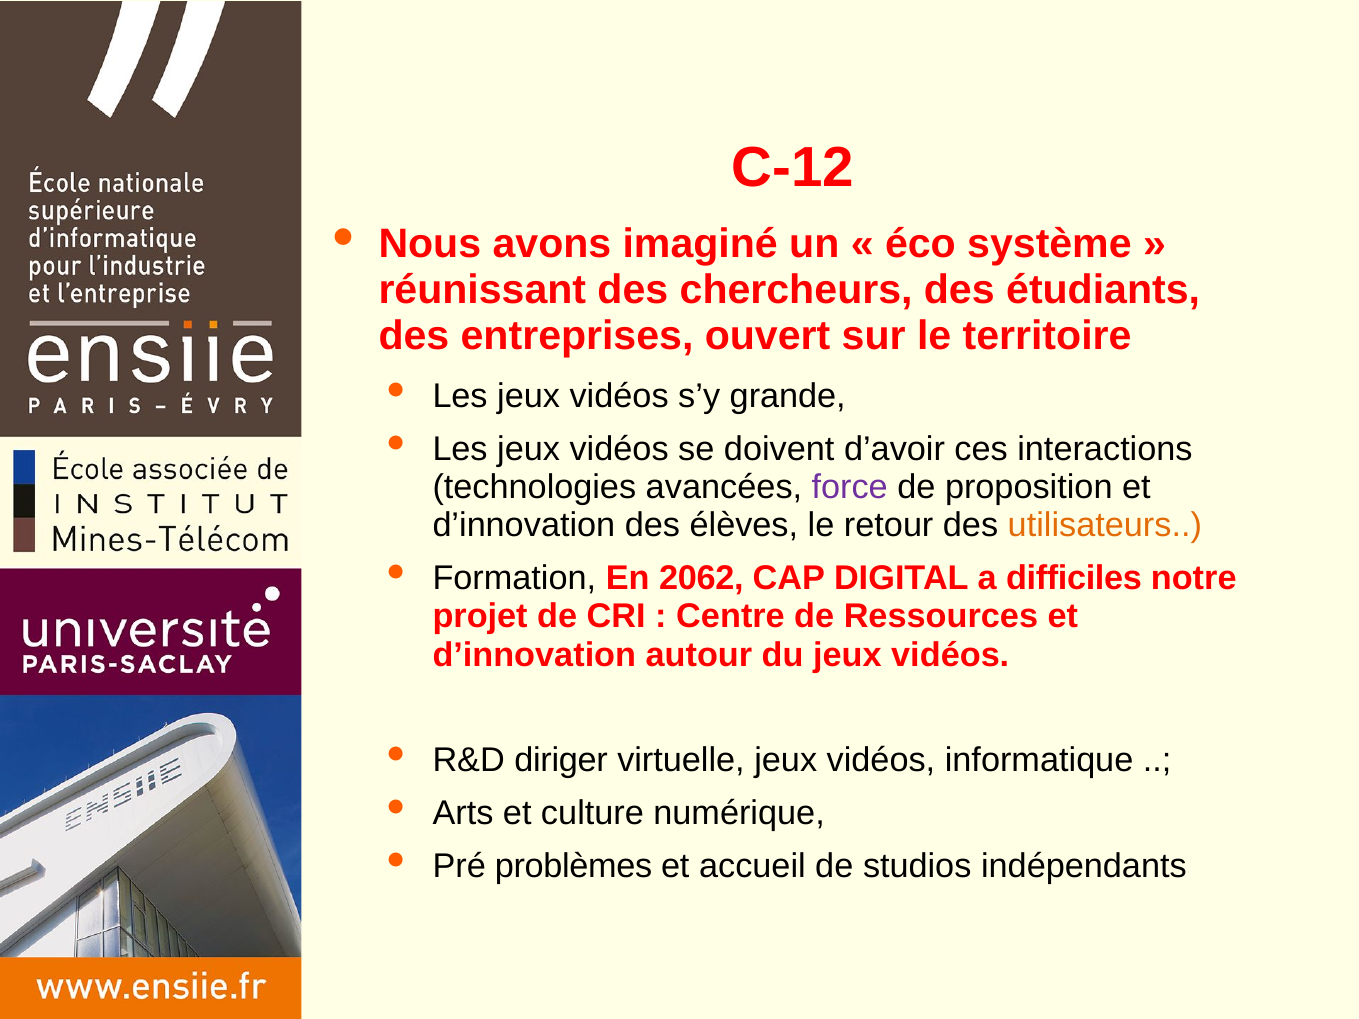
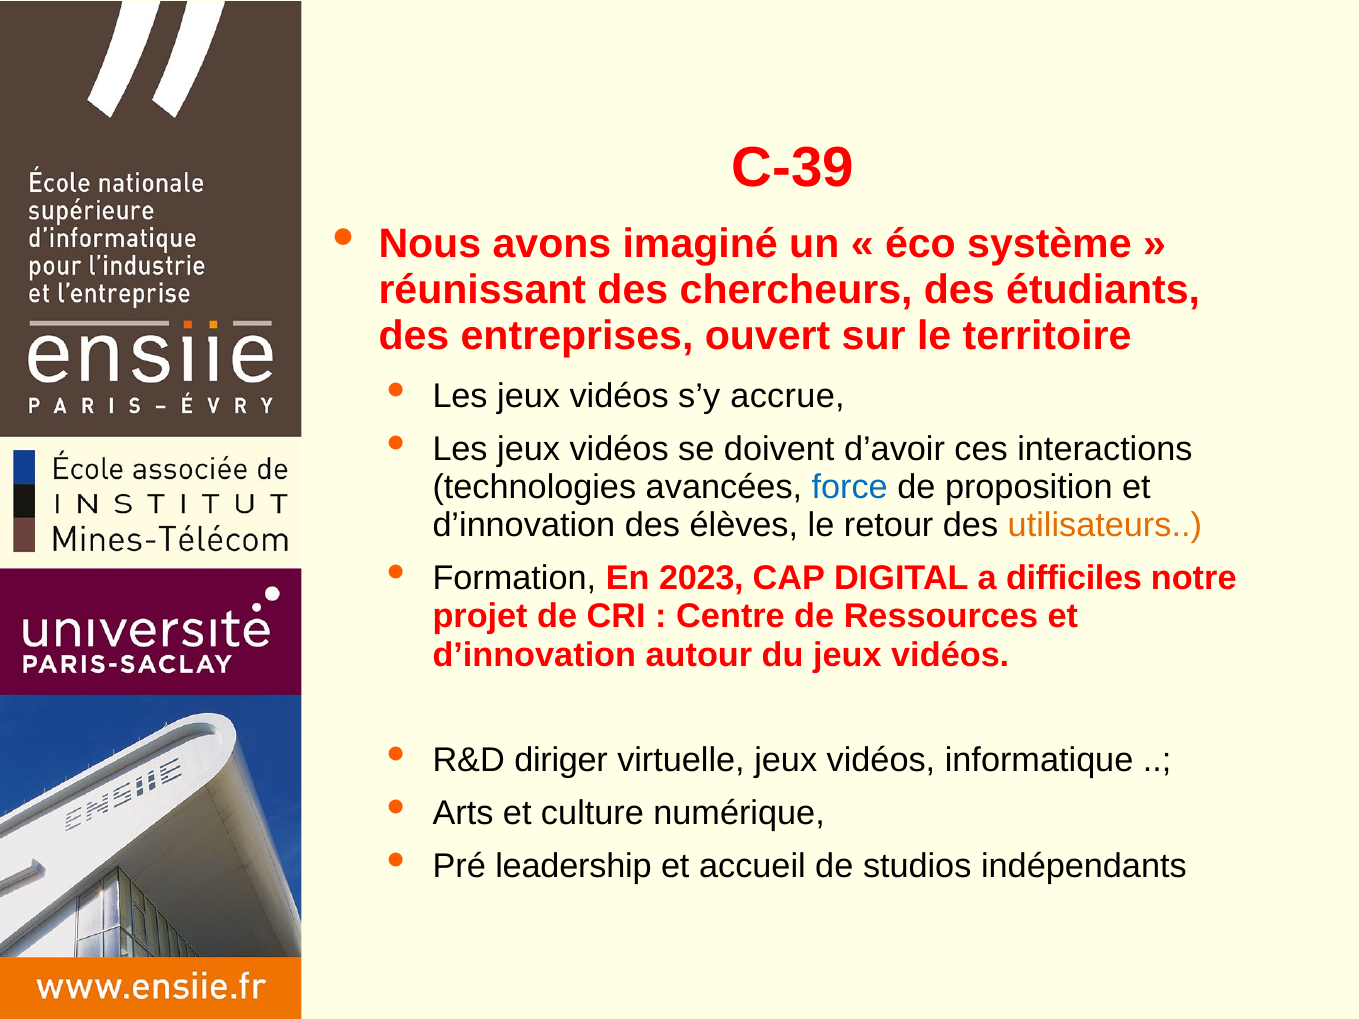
C-12: C-12 -> C-39
grande: grande -> accrue
force colour: purple -> blue
2062: 2062 -> 2023
problèmes: problèmes -> leadership
